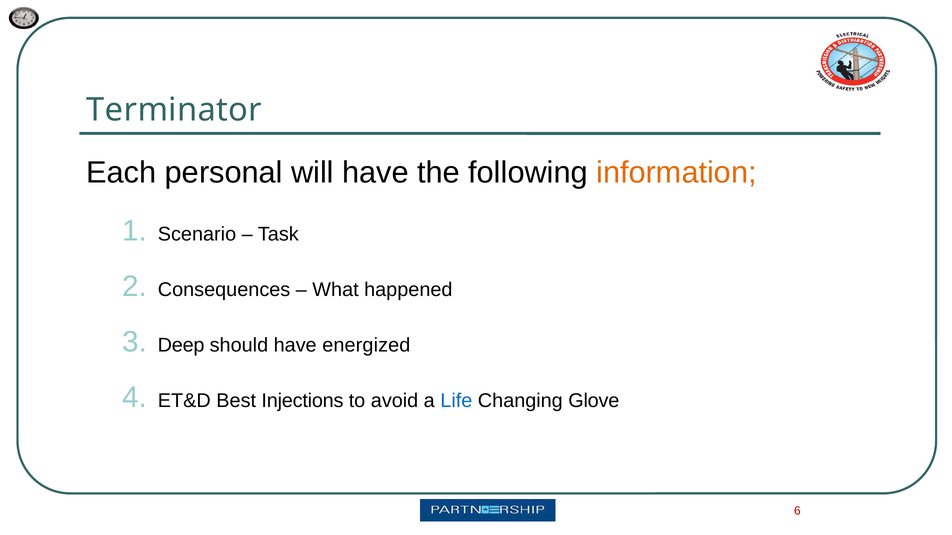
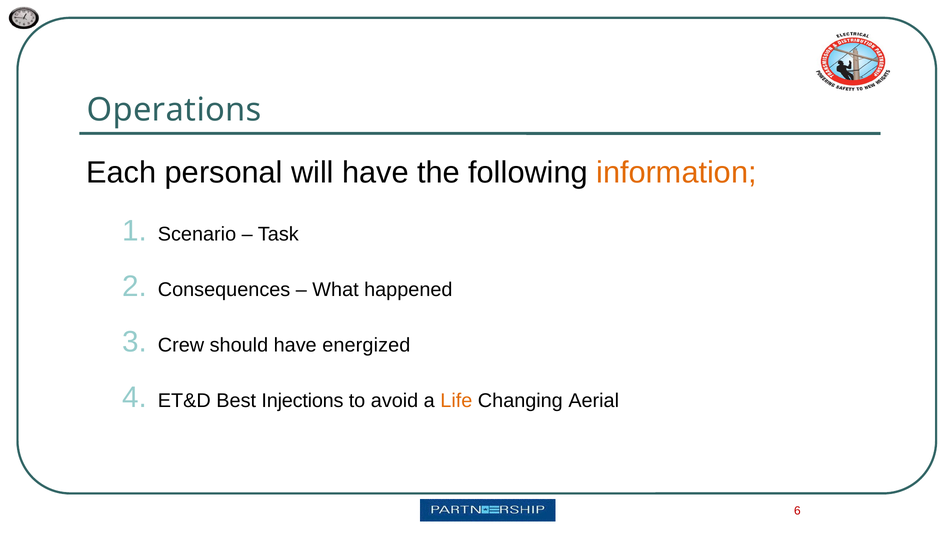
Terminator: Terminator -> Operations
Deep: Deep -> Crew
Life colour: blue -> orange
Glove: Glove -> Aerial
